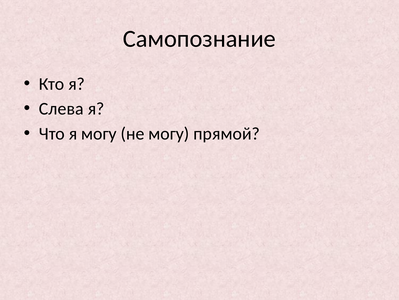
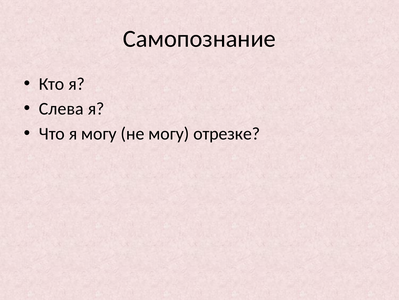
прямой: прямой -> отрезке
